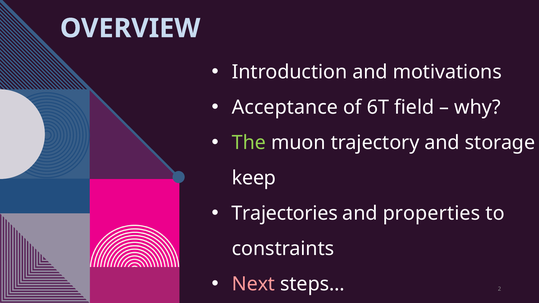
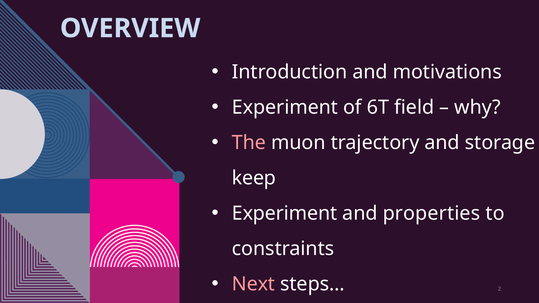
Acceptance at (285, 107): Acceptance -> Experiment
The colour: light green -> pink
Trajectories at (285, 214): Trajectories -> Experiment
